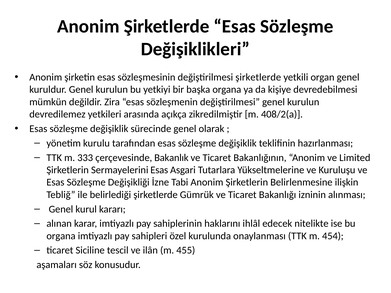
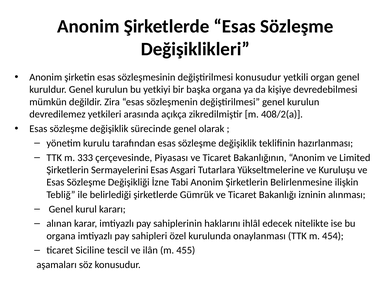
değiştirilmesi şirketlerde: şirketlerde -> konusudur
Bakanlık: Bakanlık -> Piyasası
